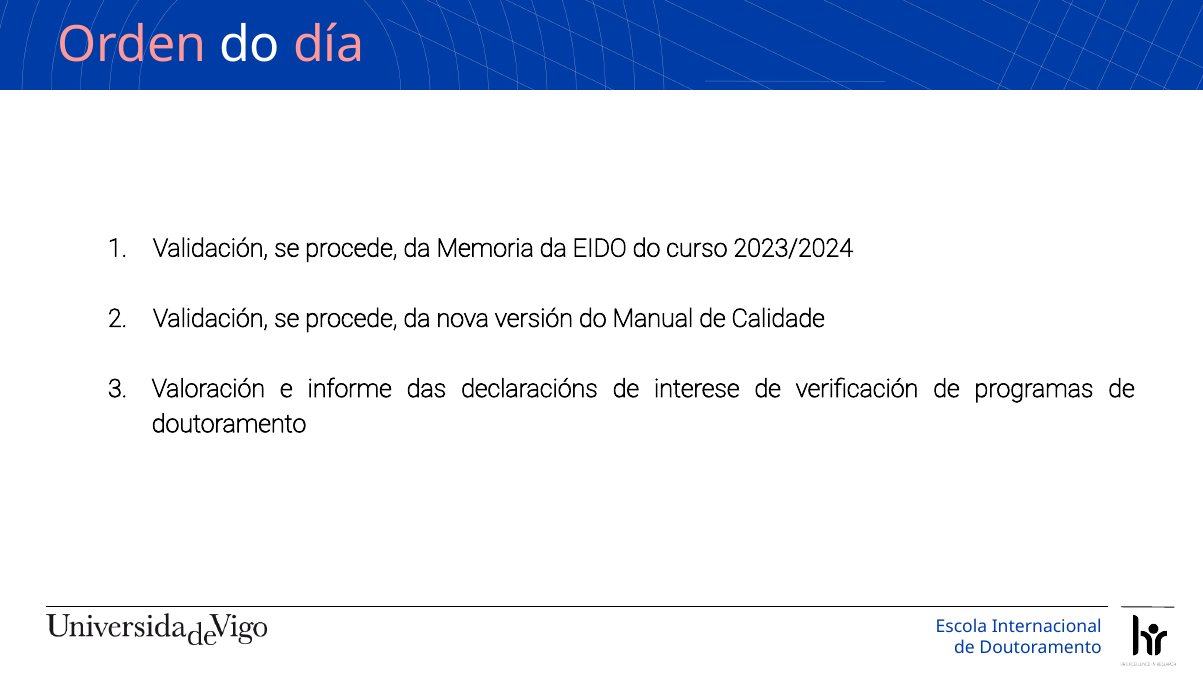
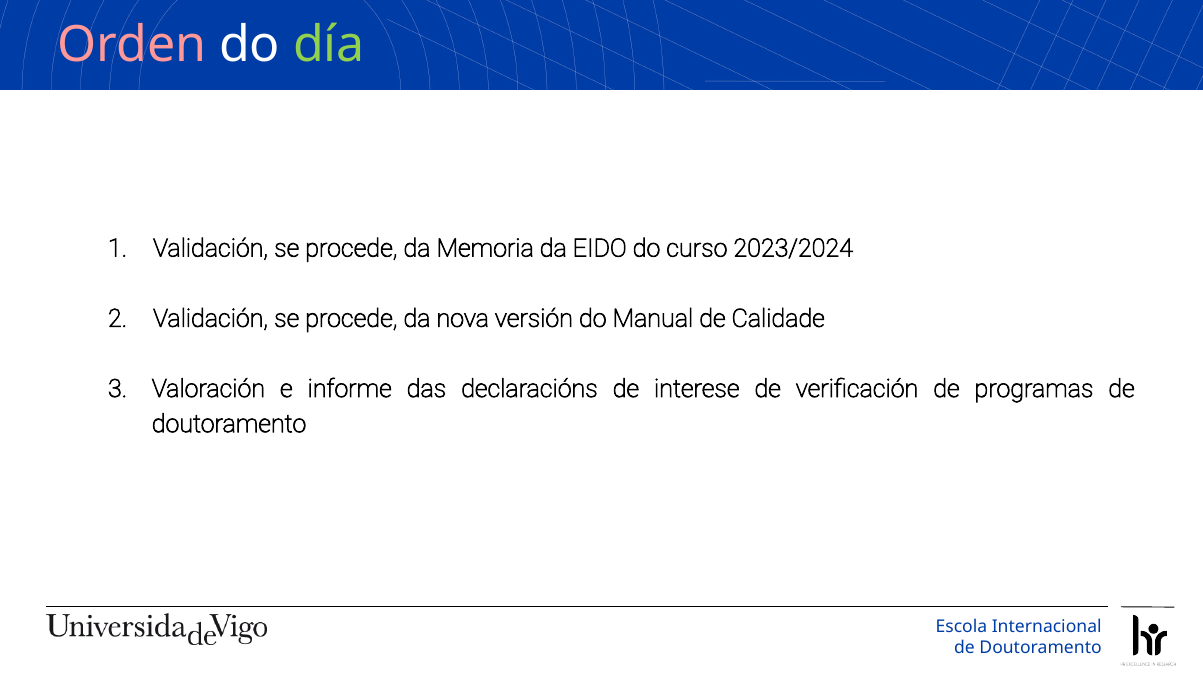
día colour: pink -> light green
